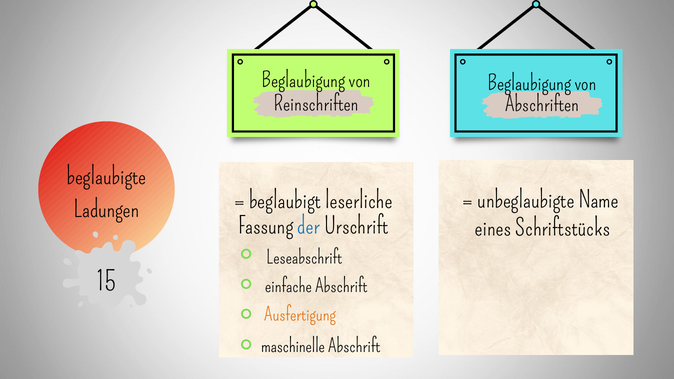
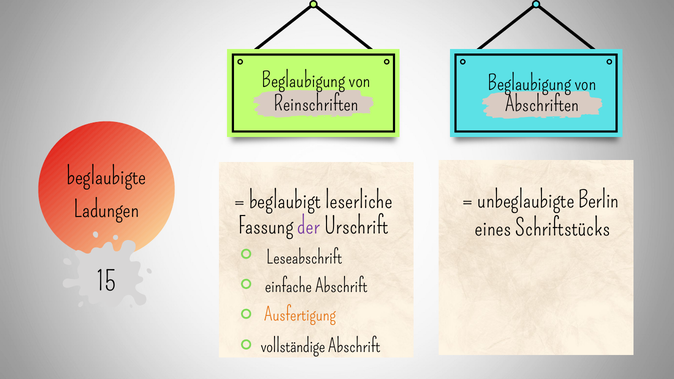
Name: Name -> Berlin
der colour: blue -> purple
maschinelle: maschinelle -> vollständige
